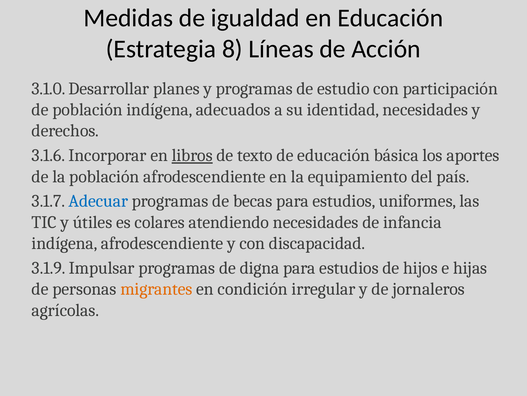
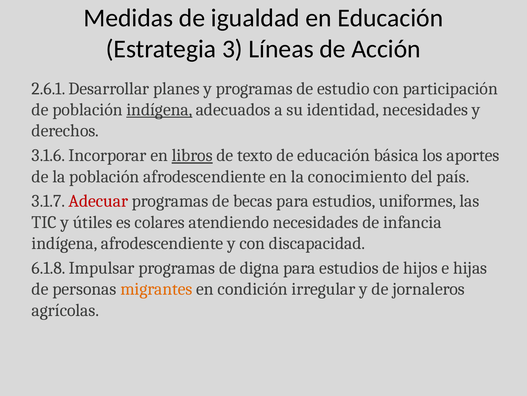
8: 8 -> 3
3.1.0: 3.1.0 -> 2.6.1
indígena at (159, 109) underline: none -> present
equipamiento: equipamiento -> conocimiento
Adecuar colour: blue -> red
3.1.9: 3.1.9 -> 6.1.8
